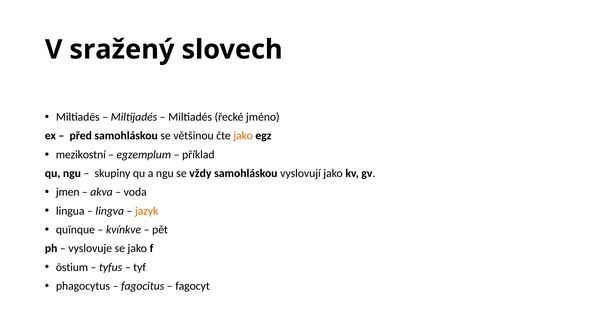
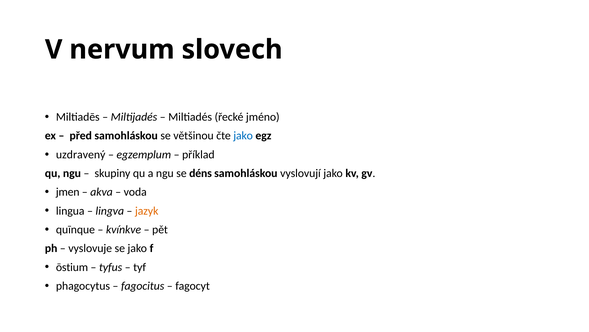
sražený: sražený -> nervum
jako at (243, 135) colour: orange -> blue
mezikostní: mezikostní -> uzdravený
vždy: vždy -> déns
